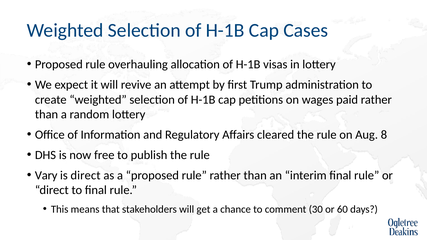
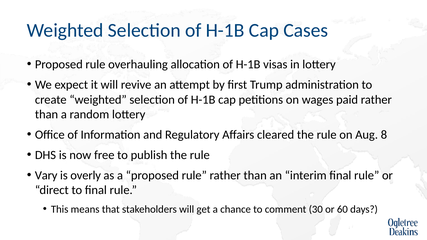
is direct: direct -> overly
